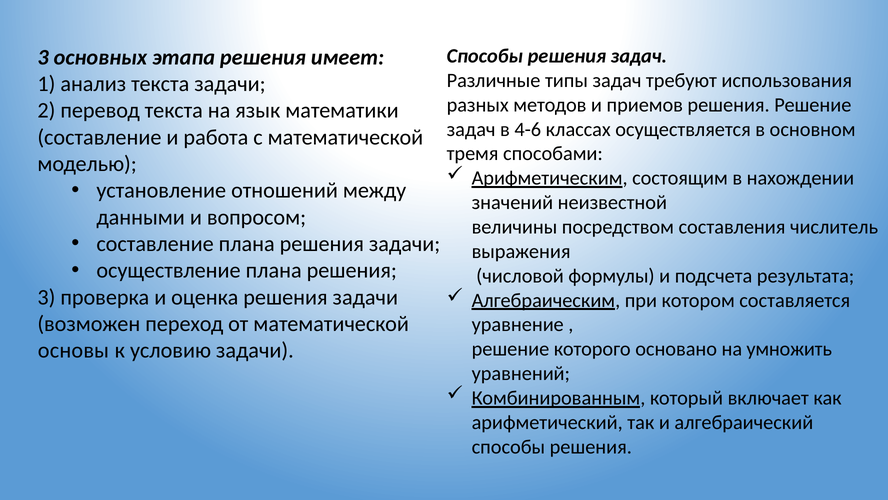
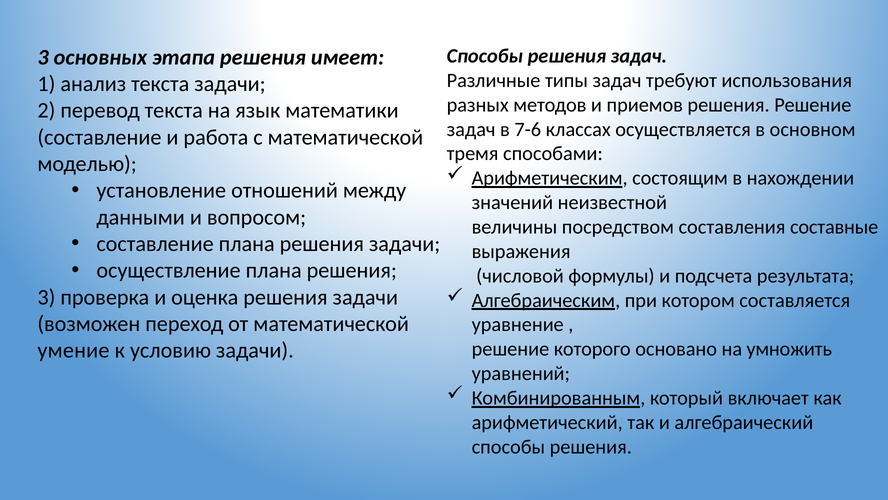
4-6: 4-6 -> 7-6
числитель: числитель -> составные
основы: основы -> умение
